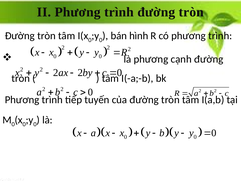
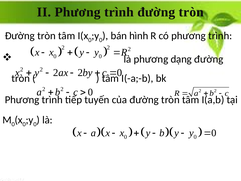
cạnh: cạnh -> dạng
